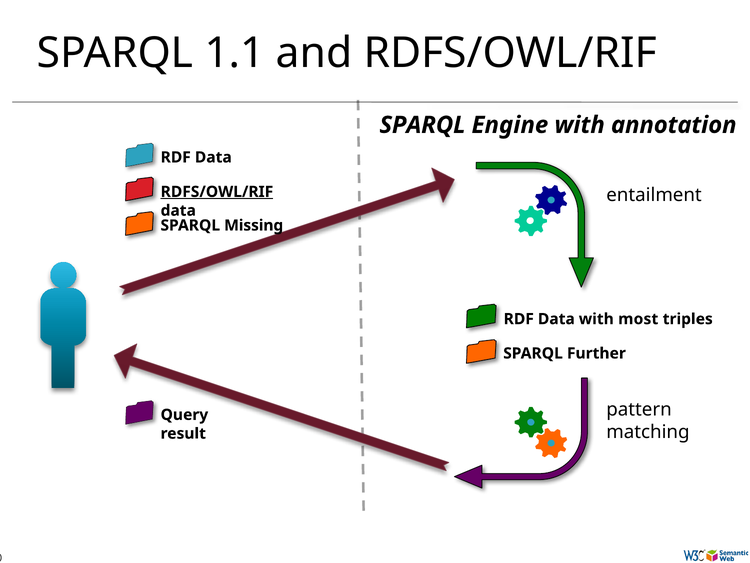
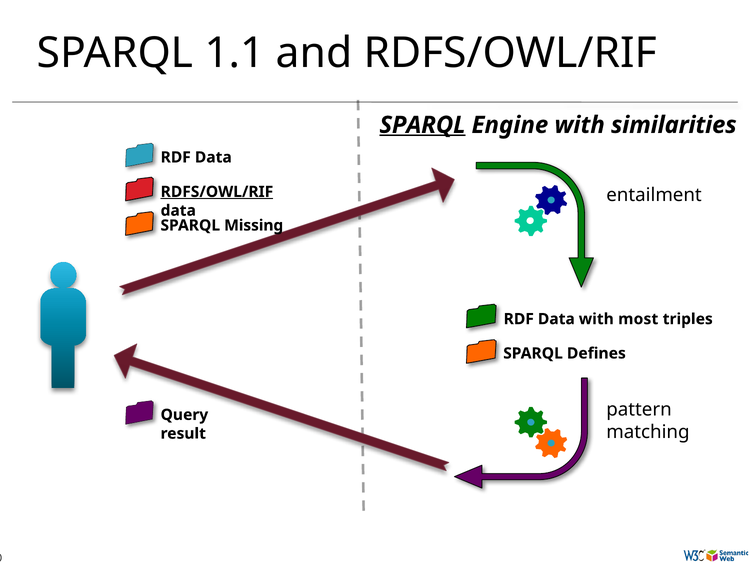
SPARQL at (422, 125) underline: none -> present
annotation: annotation -> similarities
Further: Further -> Defines
